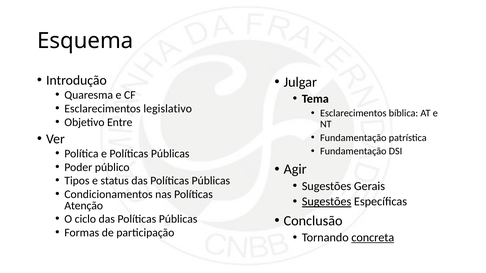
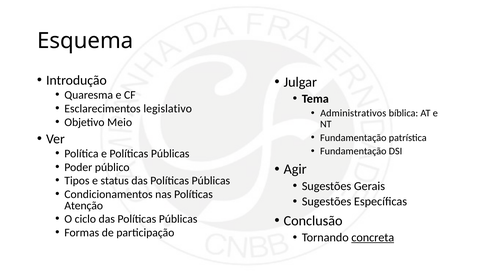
Esclarecimentos at (353, 113): Esclarecimentos -> Administrativos
Entre: Entre -> Meio
Sugestões at (327, 202) underline: present -> none
